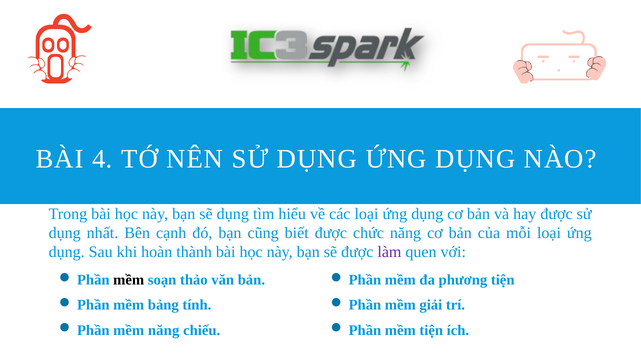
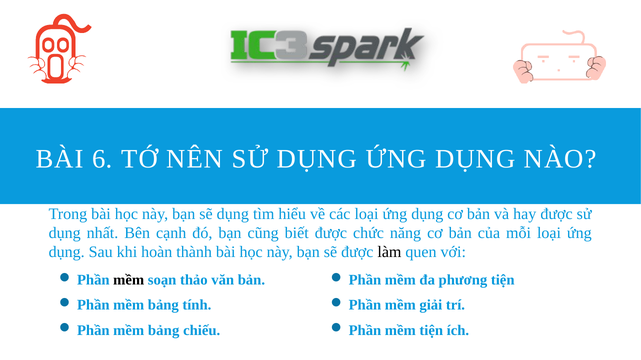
4: 4 -> 6
làm colour: purple -> black
năng at (164, 331): năng -> bảng
